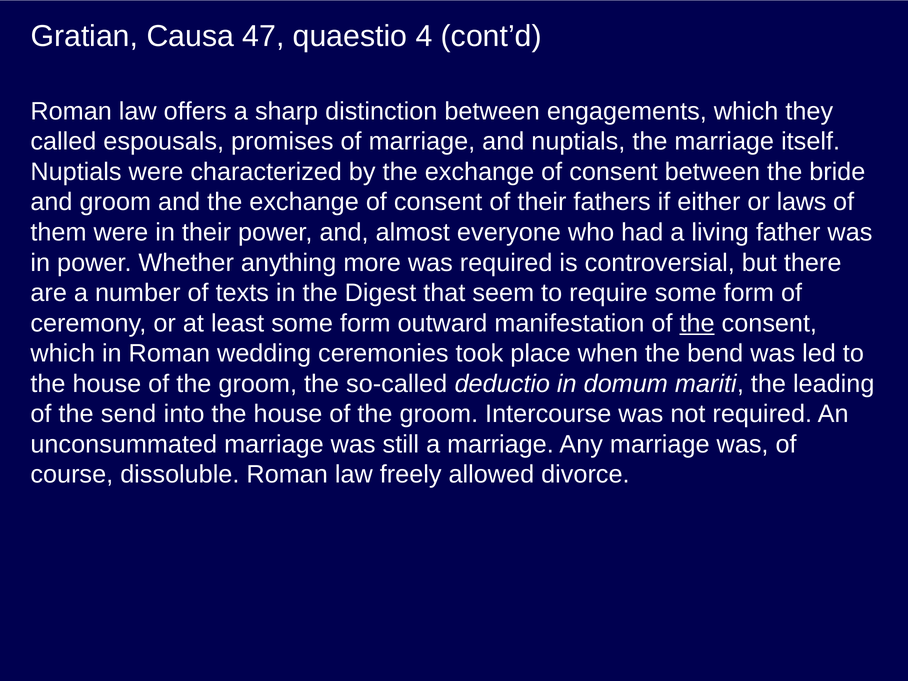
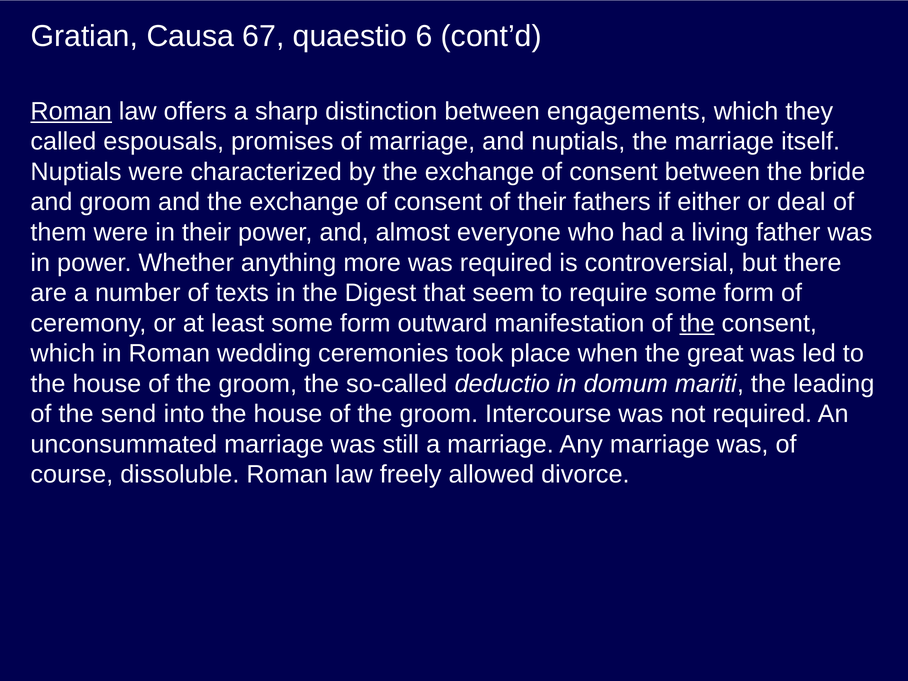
47: 47 -> 67
4: 4 -> 6
Roman at (71, 111) underline: none -> present
laws: laws -> deal
bend: bend -> great
